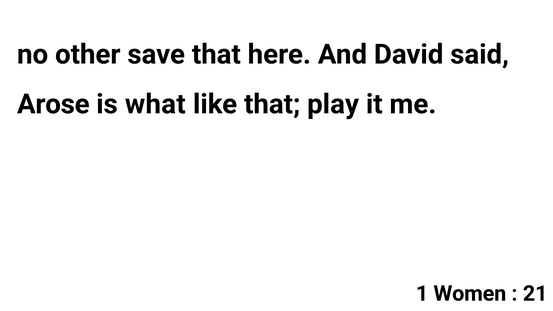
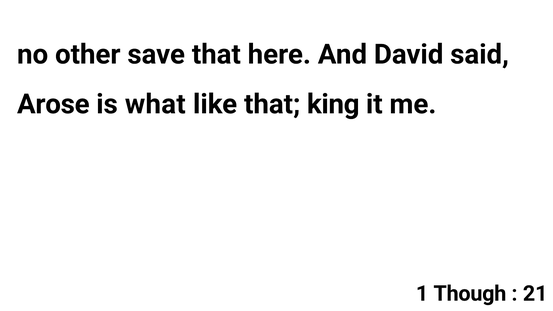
play: play -> king
Women: Women -> Though
